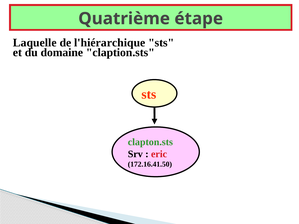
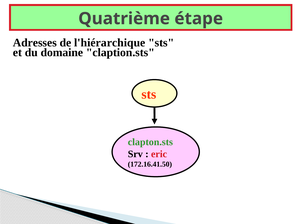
Laquelle: Laquelle -> Adresses
